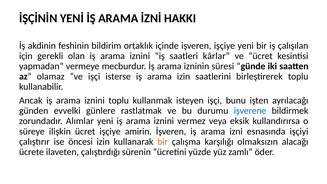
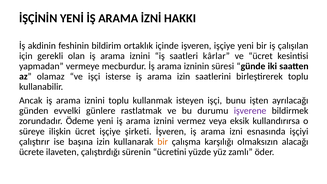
işverene colour: blue -> purple
Alımlar: Alımlar -> Ödeme
amirin: amirin -> şirketi
öncesi: öncesi -> başına
